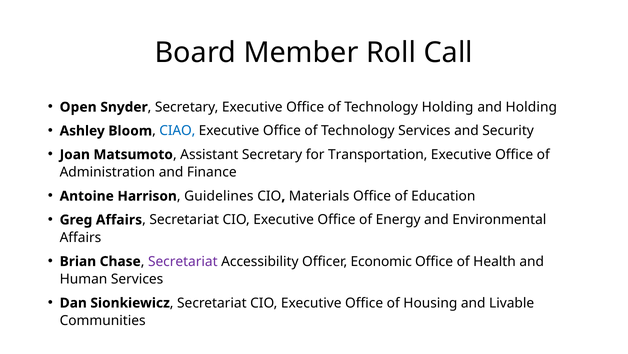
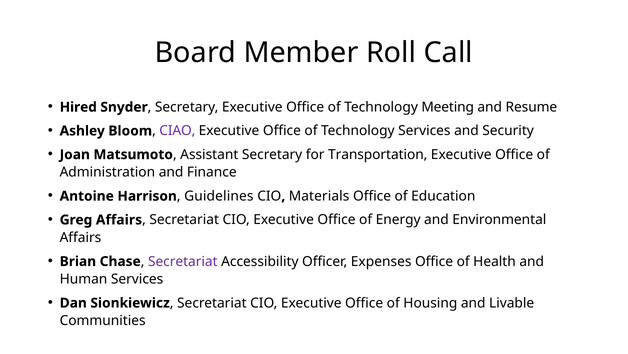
Open: Open -> Hired
Technology Holding: Holding -> Meeting
and Holding: Holding -> Resume
CIAO colour: blue -> purple
Economic: Economic -> Expenses
